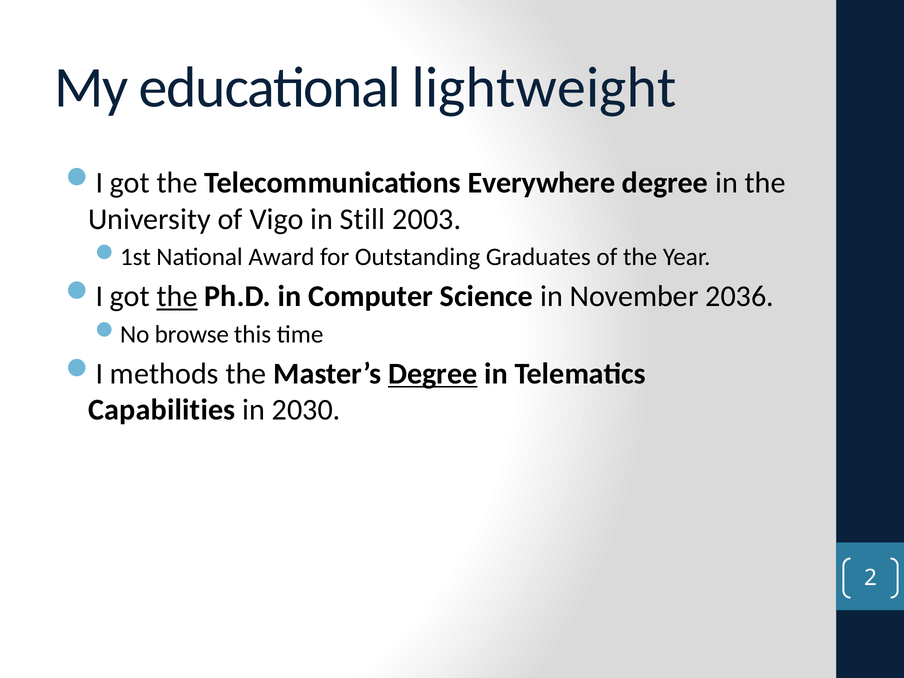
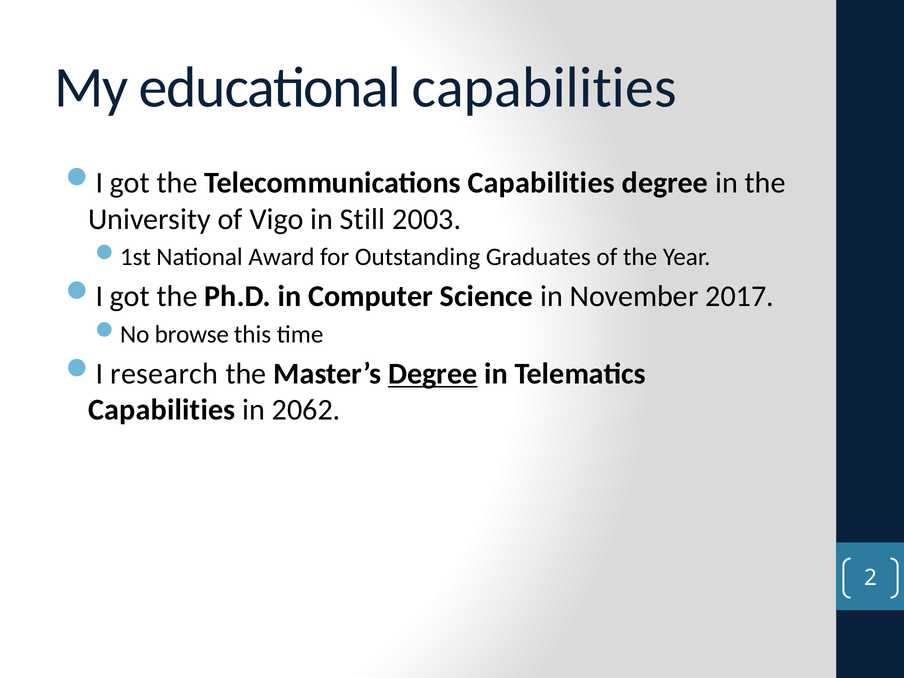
educational lightweight: lightweight -> capabilities
Telecommunications Everywhere: Everywhere -> Capabilities
the at (177, 296) underline: present -> none
2036: 2036 -> 2017
methods: methods -> research
2030: 2030 -> 2062
